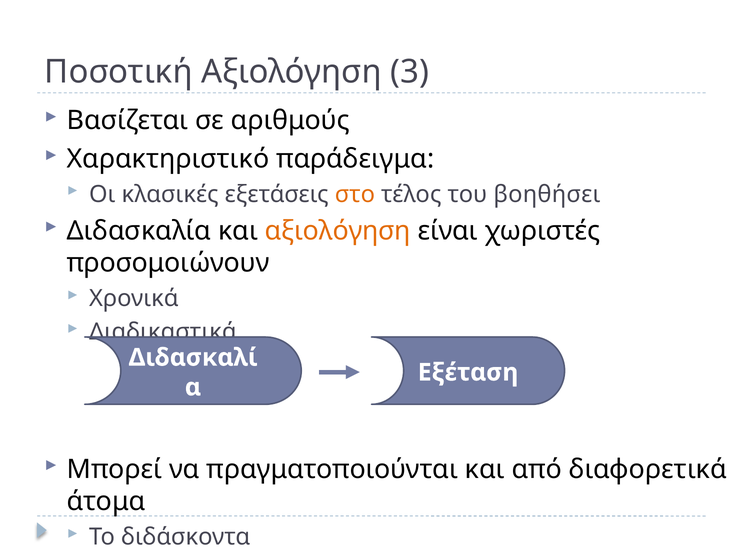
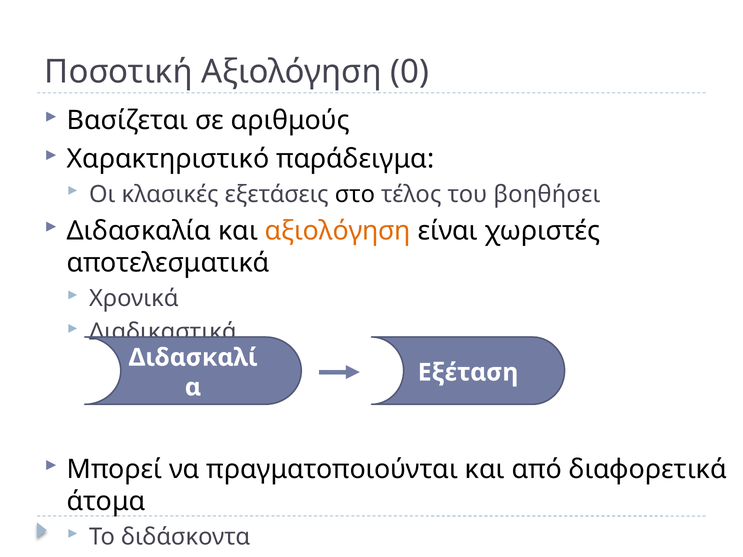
3: 3 -> 0
στο colour: orange -> black
προσομοιώνουν: προσομοιώνουν -> αποτελεσματικά
